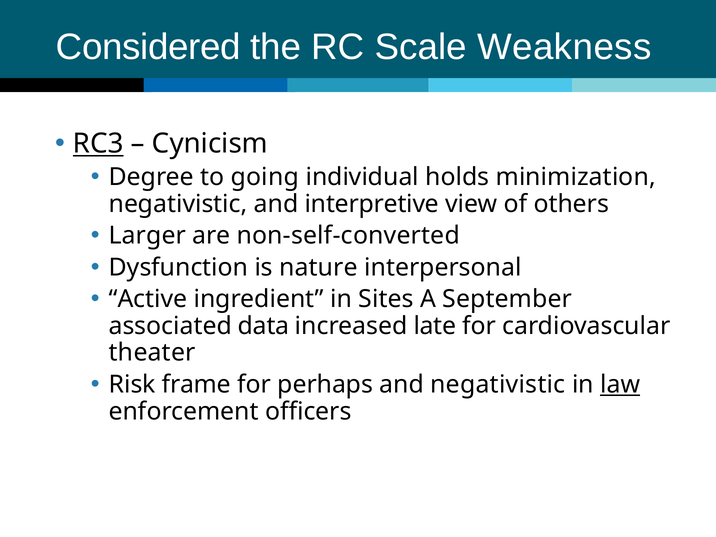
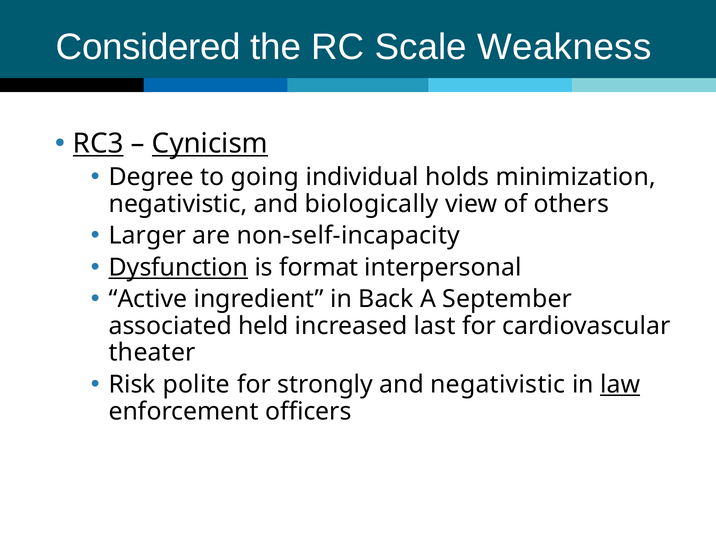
Cynicism underline: none -> present
interpretive: interpretive -> biologically
non-self-converted: non-self-converted -> non-self-incapacity
Dysfunction underline: none -> present
nature: nature -> format
Sites: Sites -> Back
data: data -> held
late: late -> last
frame: frame -> polite
perhaps: perhaps -> strongly
